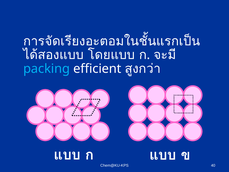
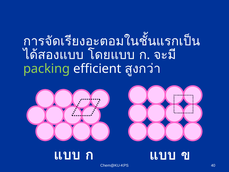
packing colour: light blue -> light green
